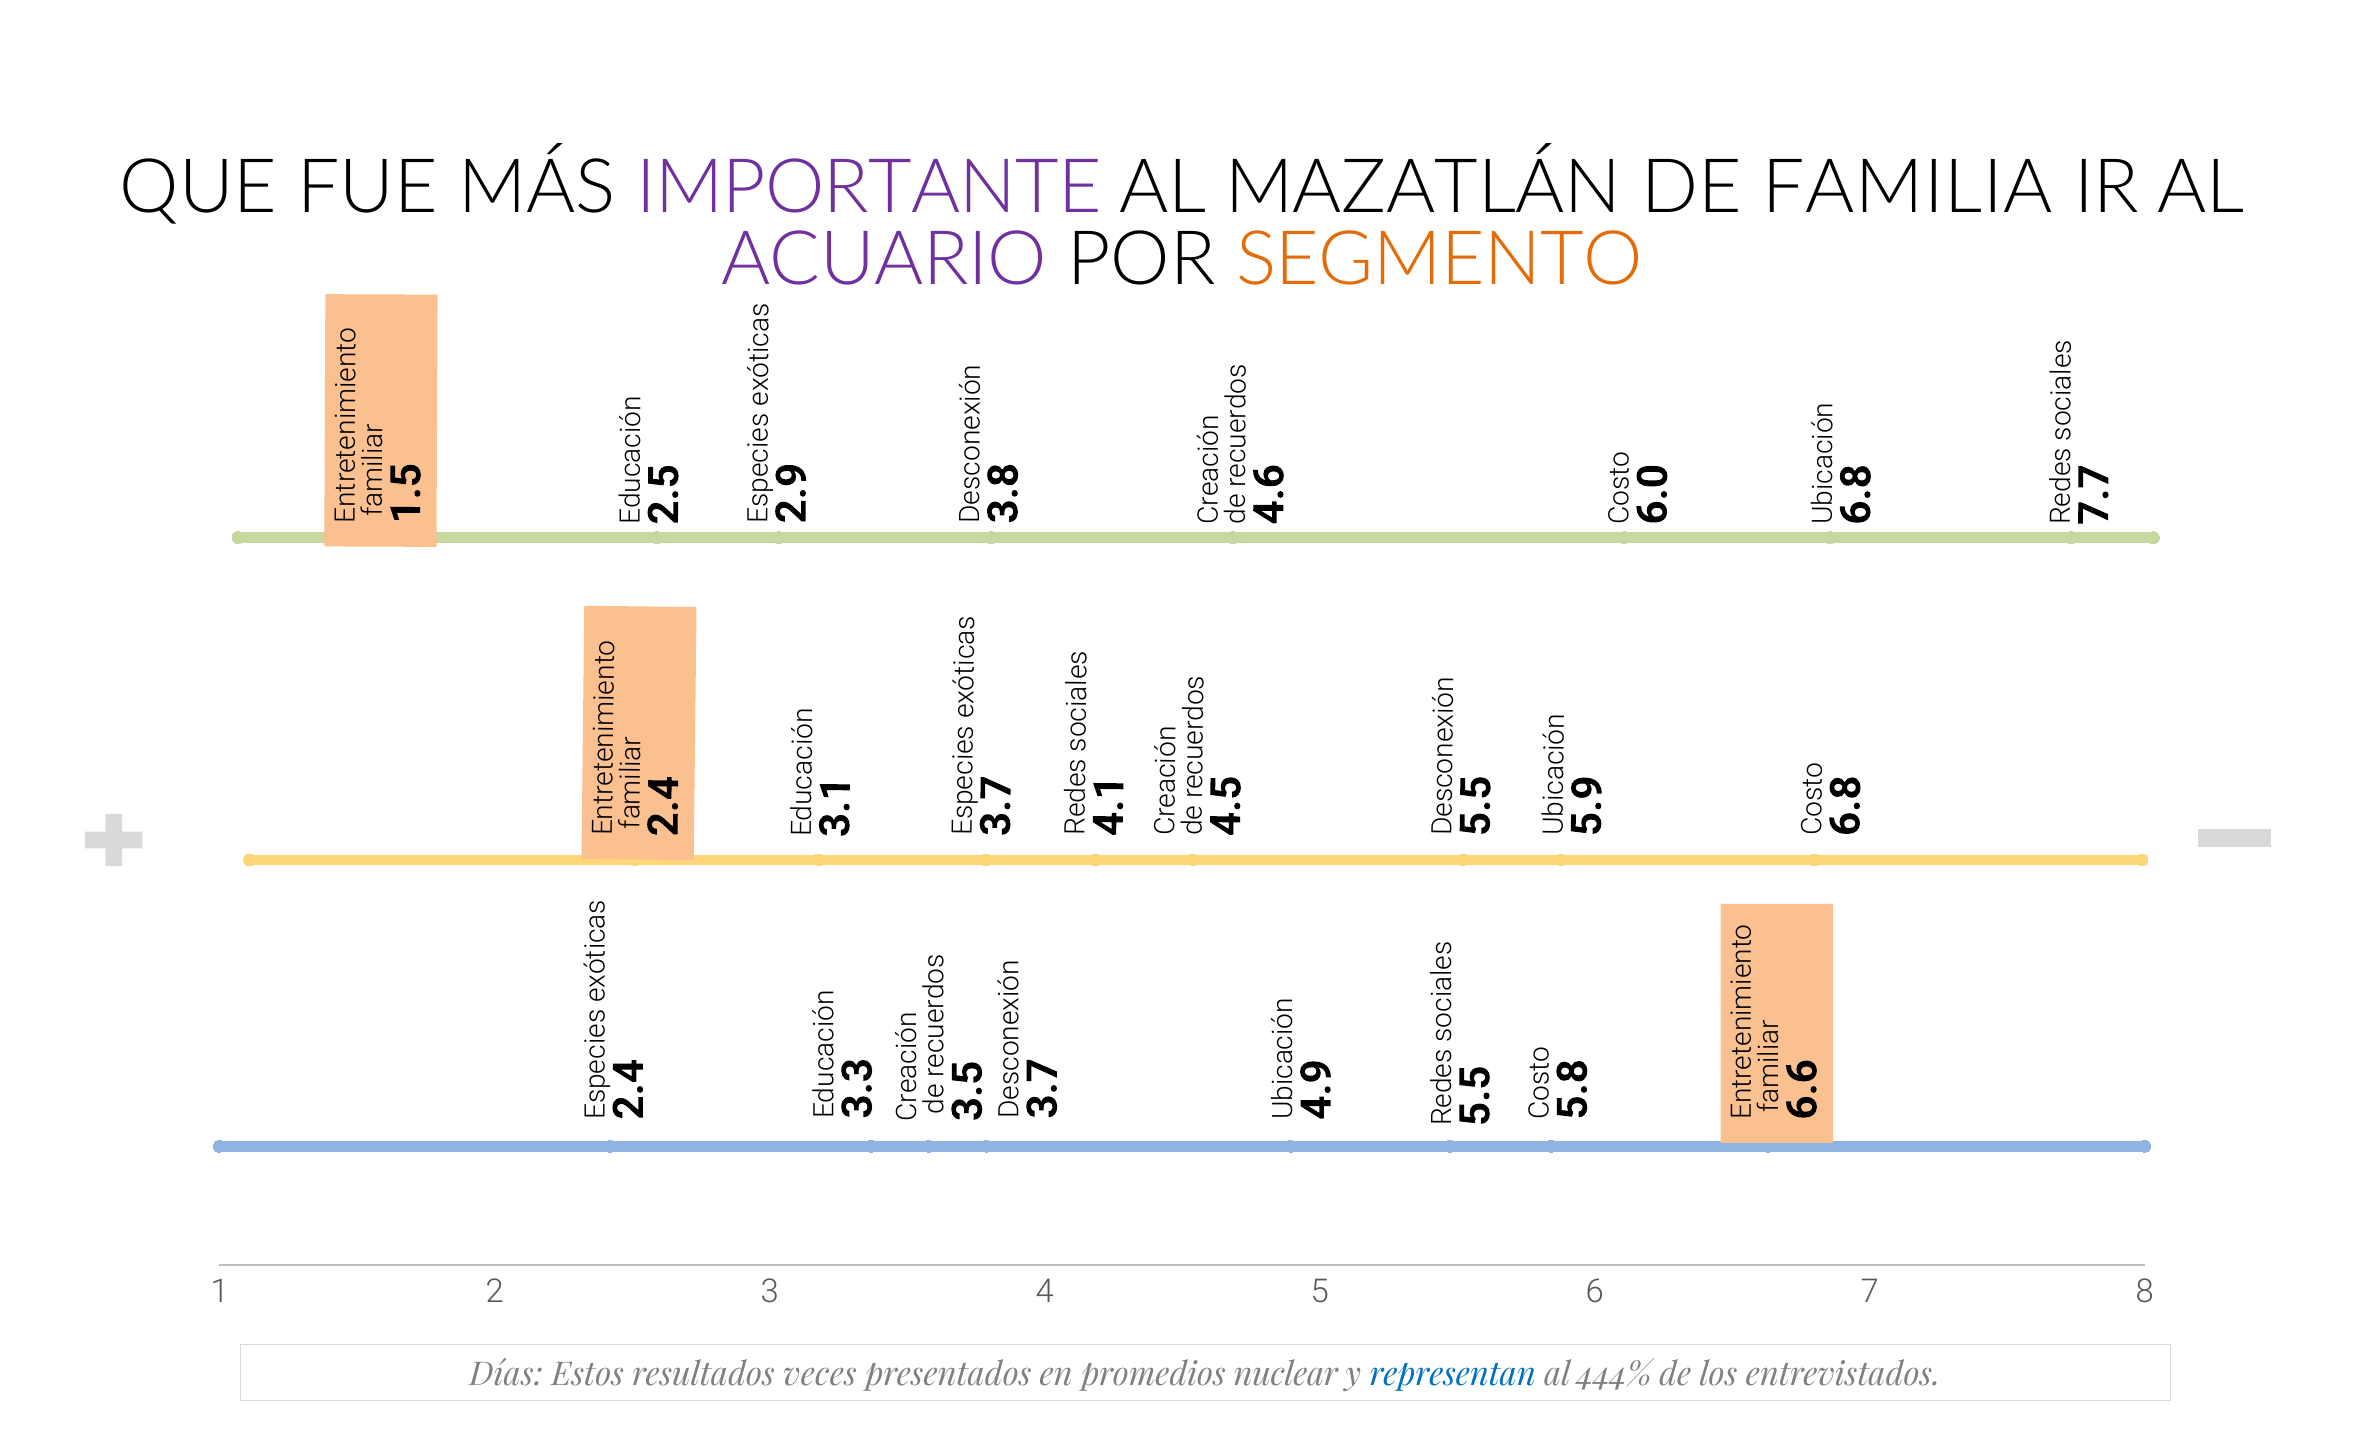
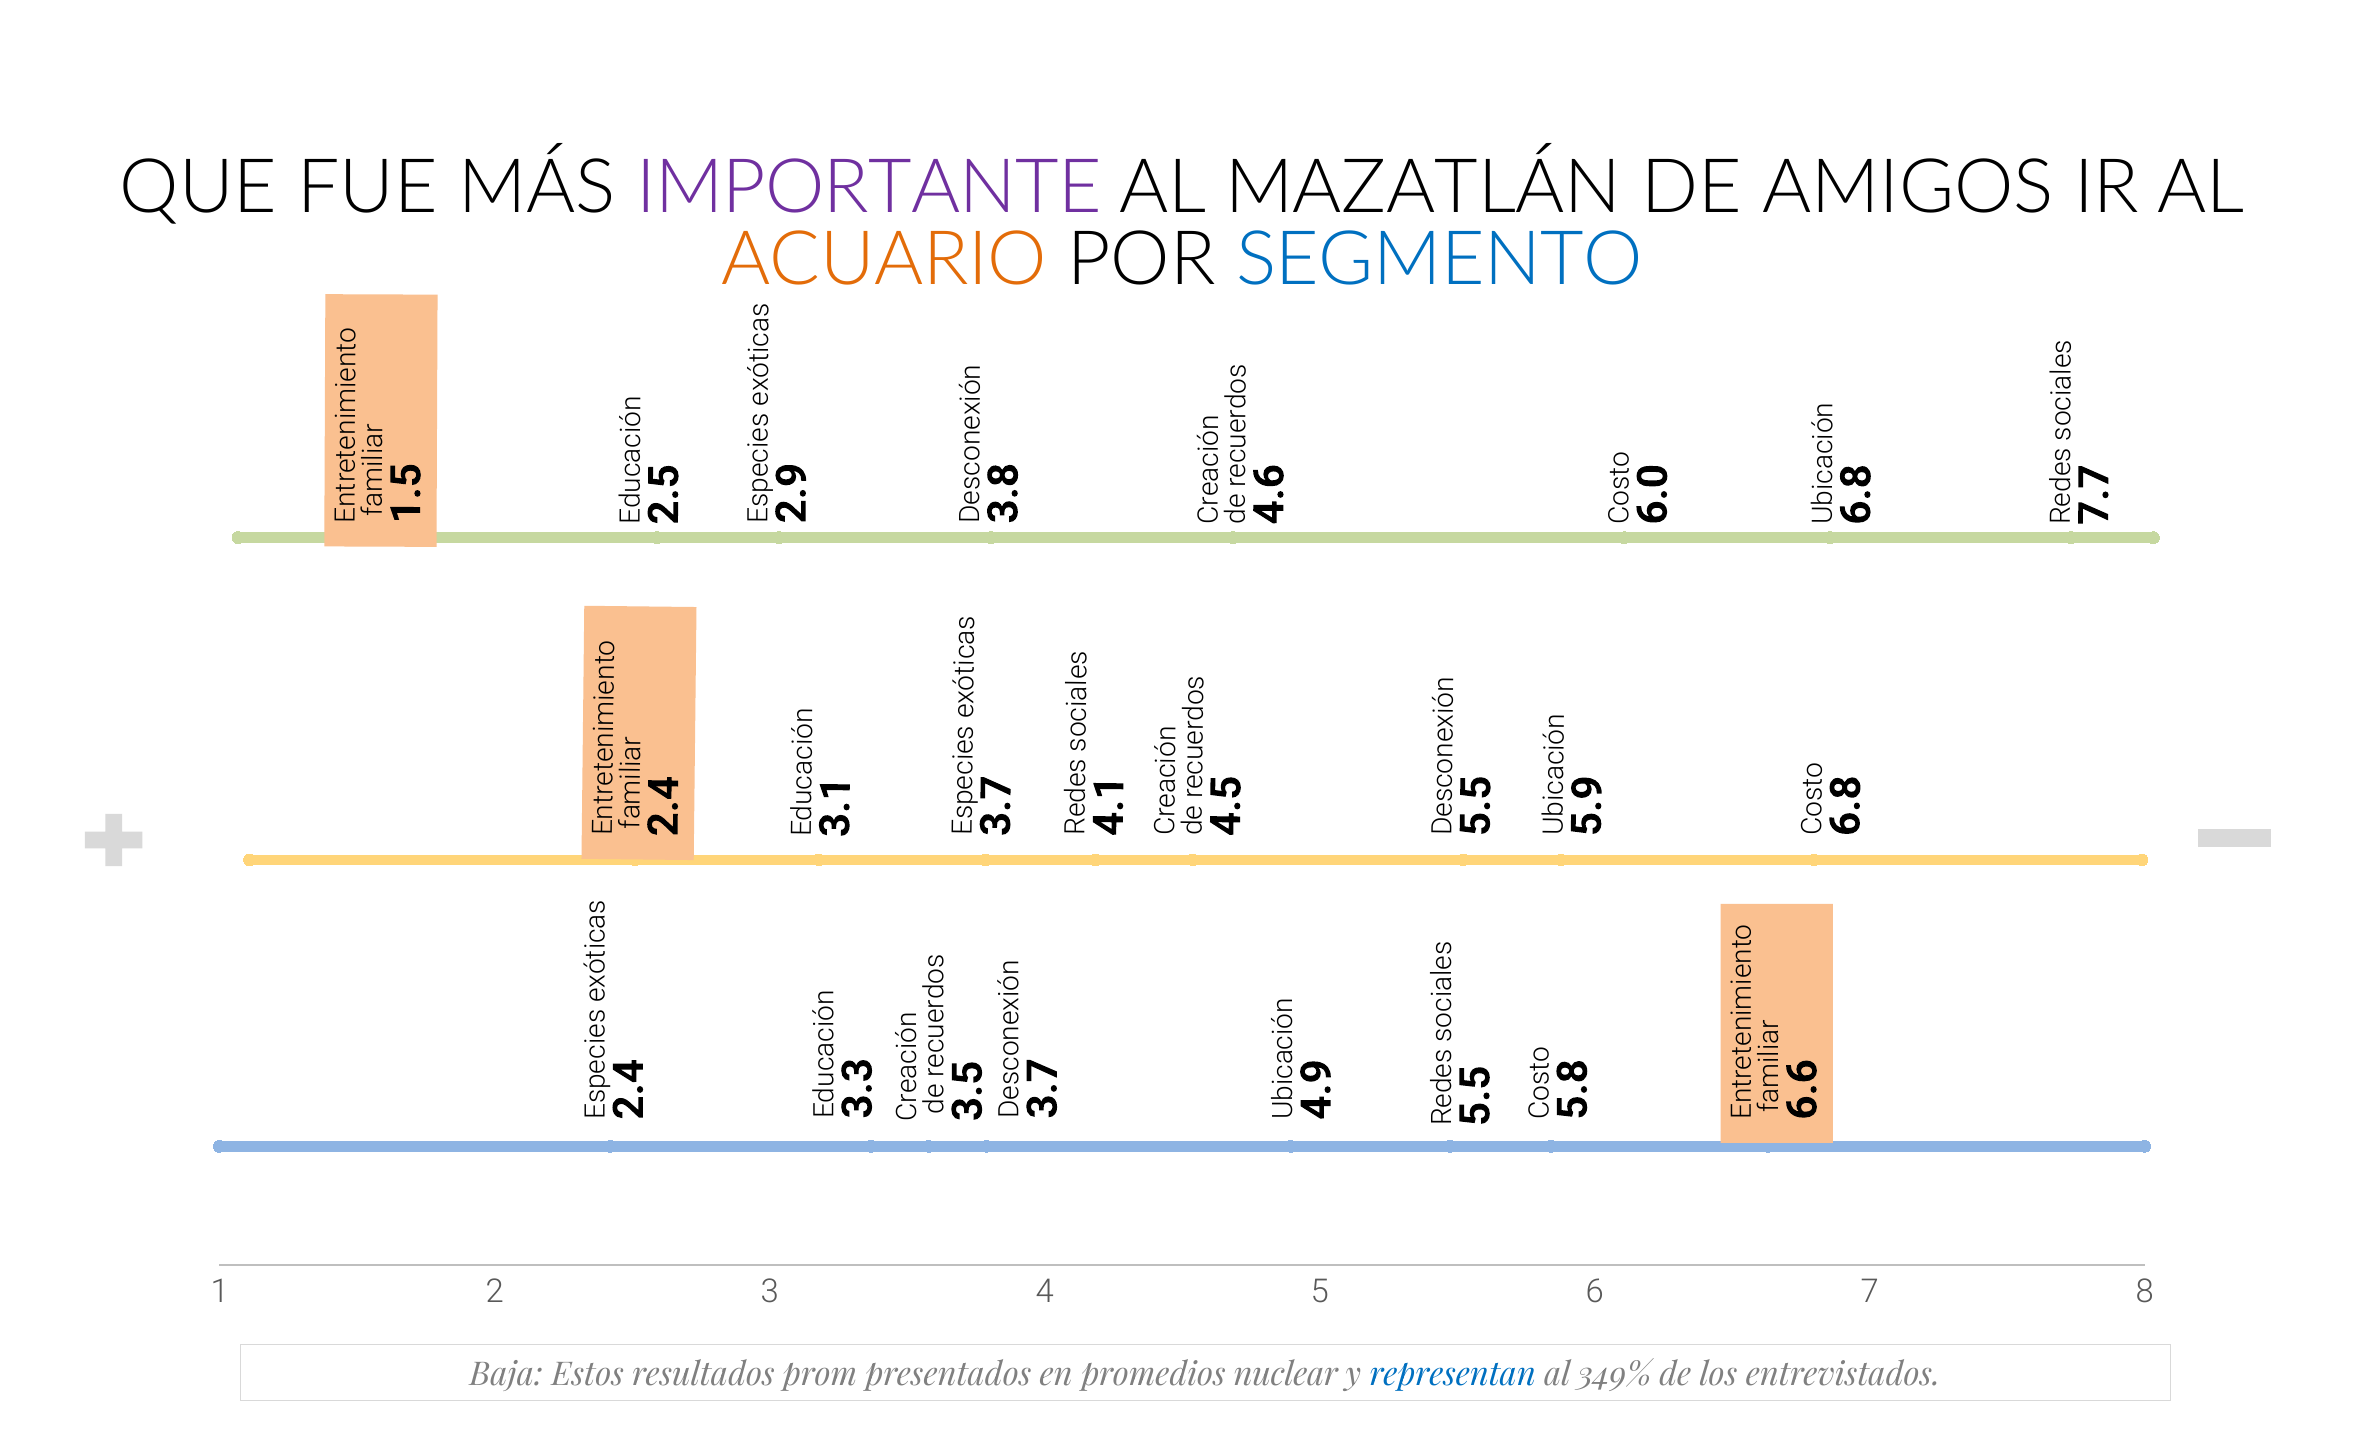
FAMILIA: FAMILIA -> AMIGOS
ACUARIO colour: purple -> orange
SEGMENTO colour: orange -> blue
Días: Días -> Baja
veces: veces -> prom
444%: 444% -> 349%
